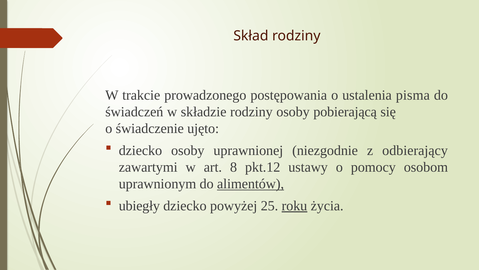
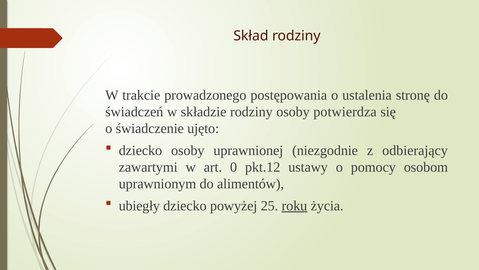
pisma: pisma -> stronę
pobierającą: pobierającą -> potwierdza
8: 8 -> 0
alimentów underline: present -> none
